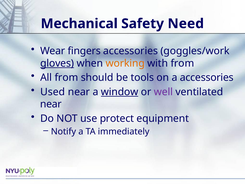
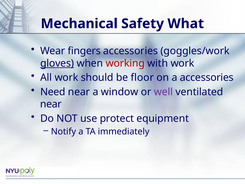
Need: Need -> What
working colour: orange -> red
with from: from -> work
All from: from -> work
tools: tools -> floor
Used: Used -> Need
window underline: present -> none
